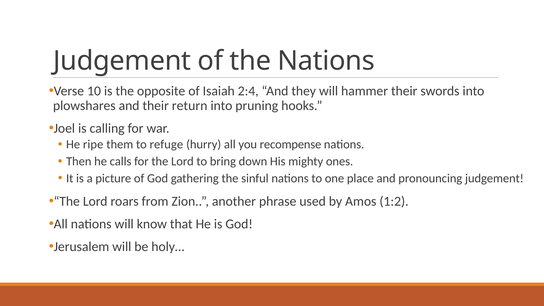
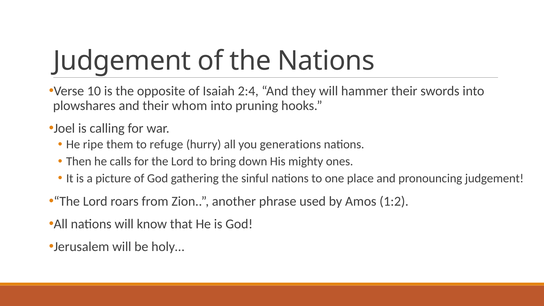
return: return -> whom
recompense: recompense -> generations
